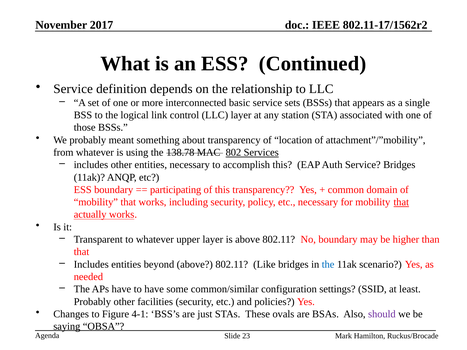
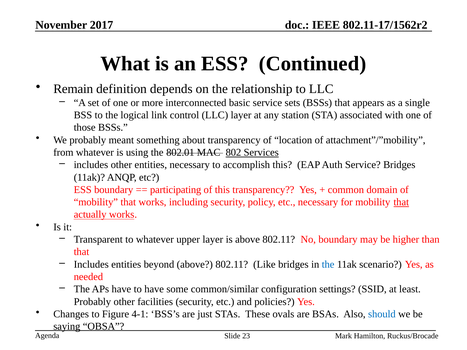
Service at (73, 89): Service -> Remain
138.78: 138.78 -> 802.01
should colour: purple -> blue
